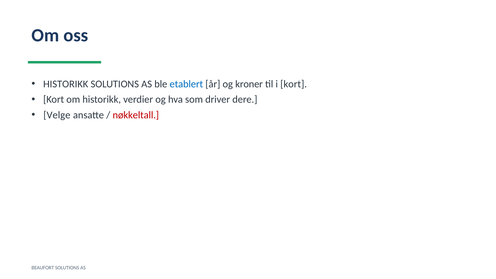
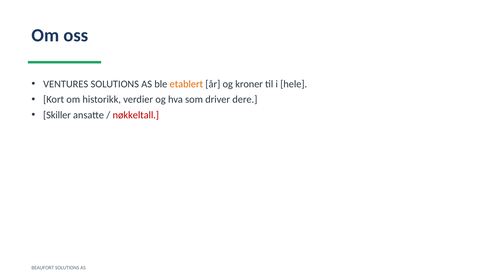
HISTORIKK at (66, 84): HISTORIKK -> VENTURES
etablert colour: blue -> orange
i kort: kort -> hele
Velge: Velge -> Skiller
